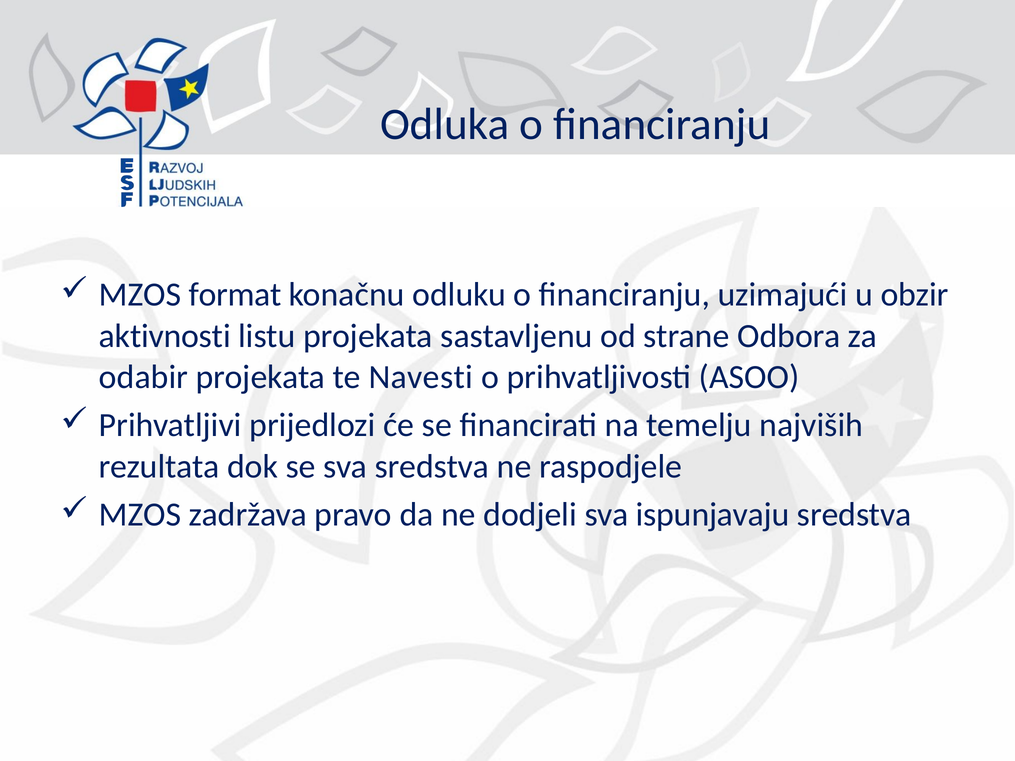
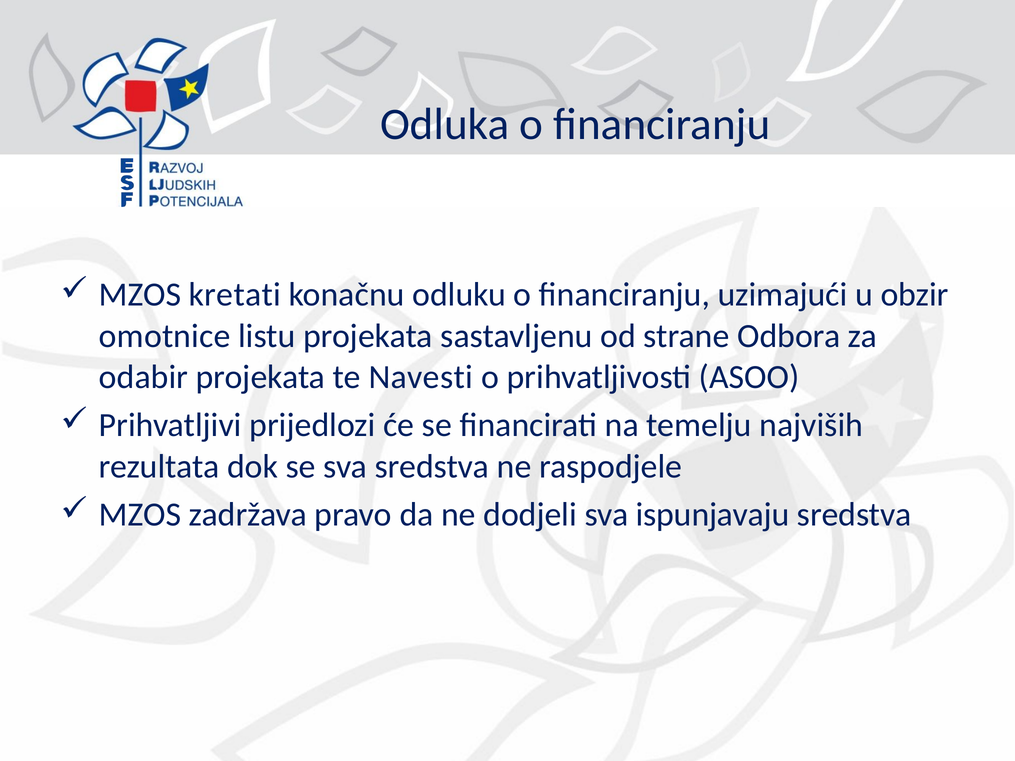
format: format -> kretati
aktivnosti: aktivnosti -> omotnice
